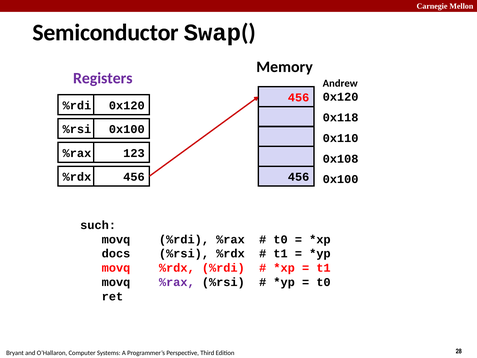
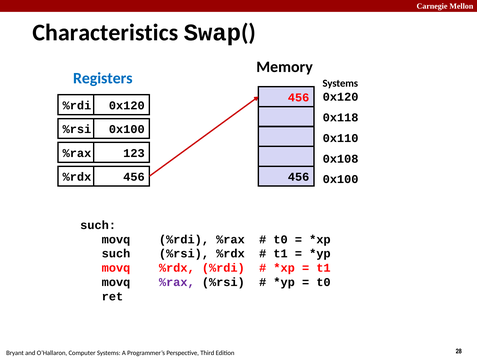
Semiconductor: Semiconductor -> Characteristics
Registers colour: purple -> blue
Andrew at (340, 83): Andrew -> Systems
docs at (116, 254): docs -> such
